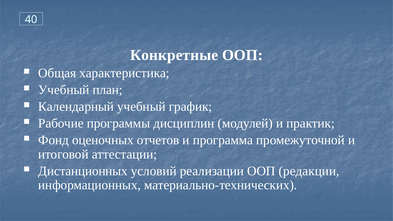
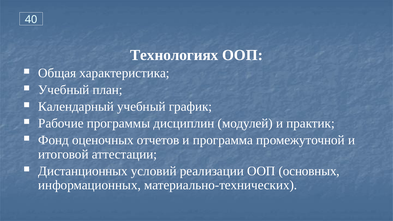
Конкретные: Конкретные -> Технологиях
редакции: редакции -> основных
